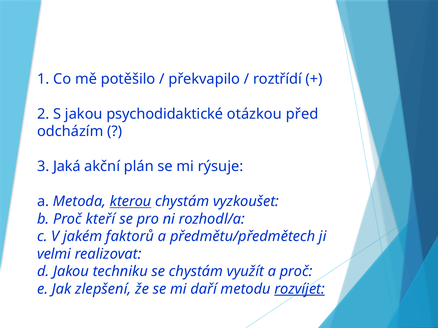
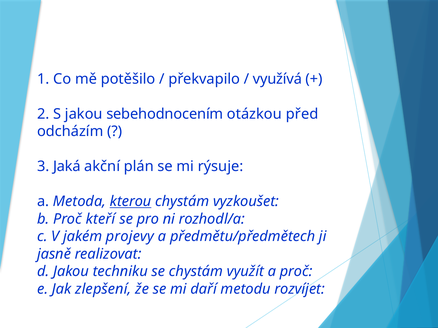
roztřídí: roztřídí -> využívá
psychodidaktické: psychodidaktické -> sebehodnocením
faktorů: faktorů -> projevy
velmi: velmi -> jasně
rozvíjet underline: present -> none
